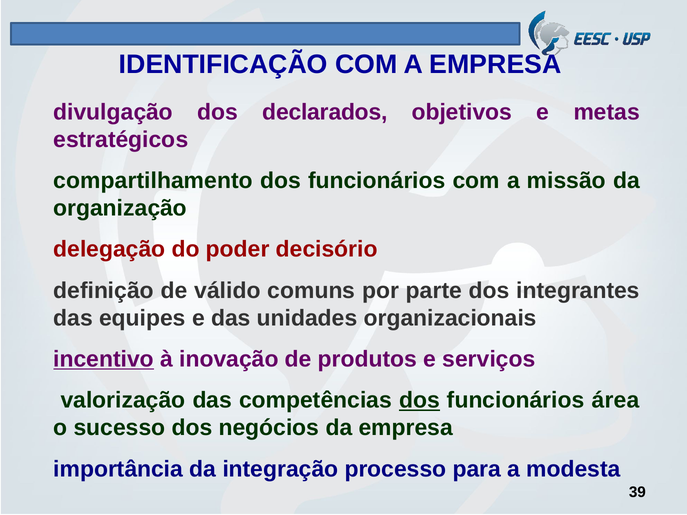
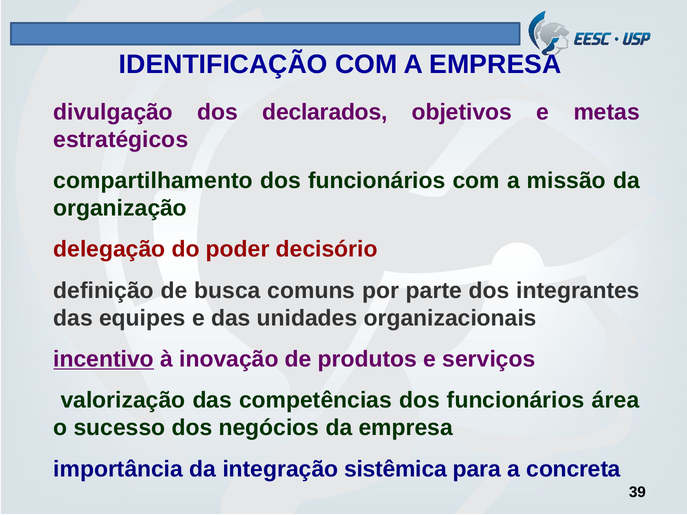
válido: válido -> busca
dos at (419, 401) underline: present -> none
processo: processo -> sistêmica
modesta: modesta -> concreta
